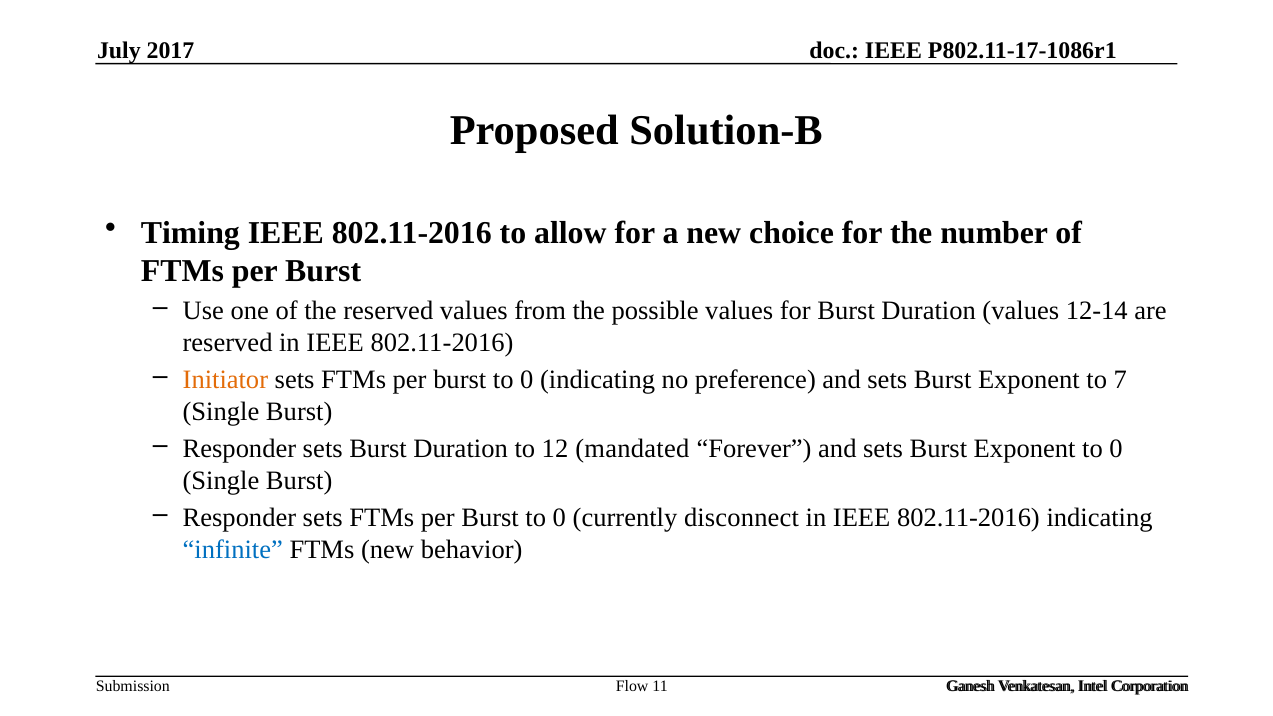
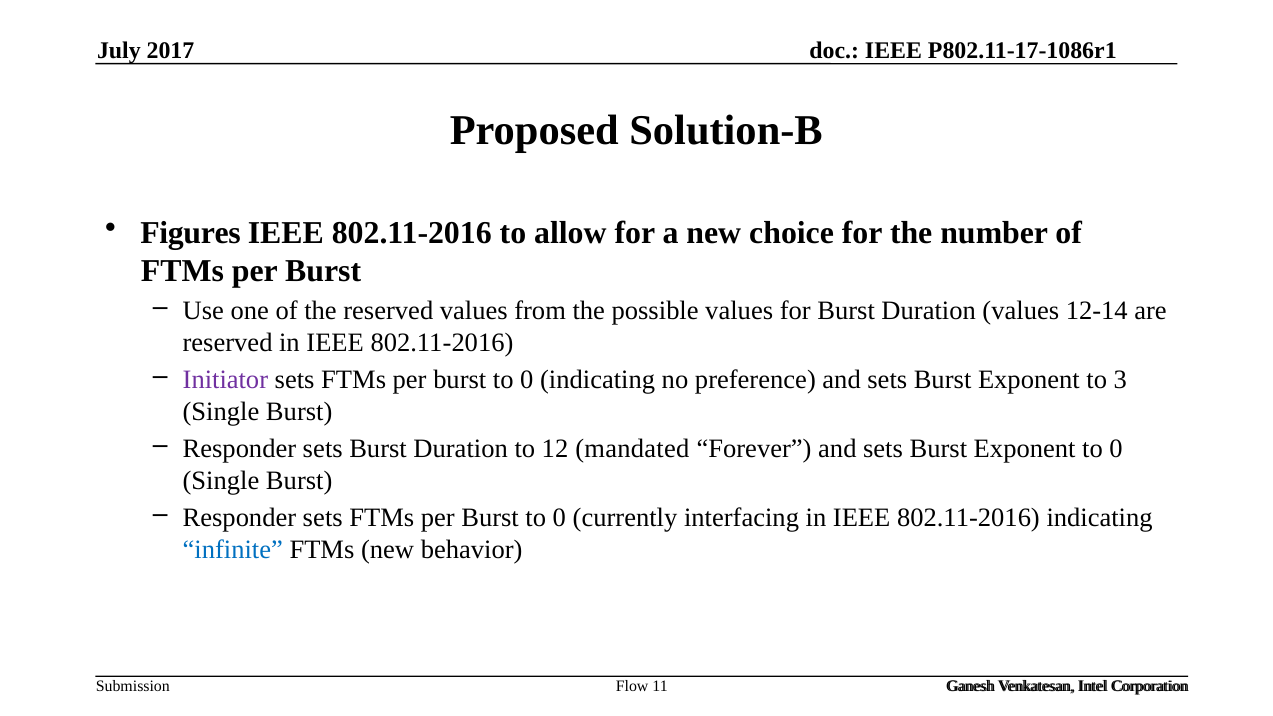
Timing: Timing -> Figures
Initiator colour: orange -> purple
7: 7 -> 3
disconnect: disconnect -> interfacing
